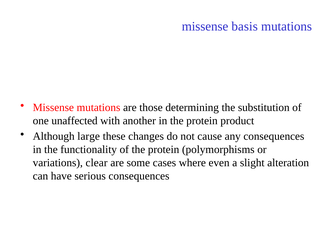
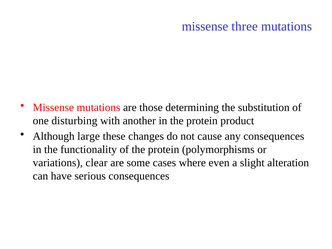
basis: basis -> three
unaffected: unaffected -> disturbing
